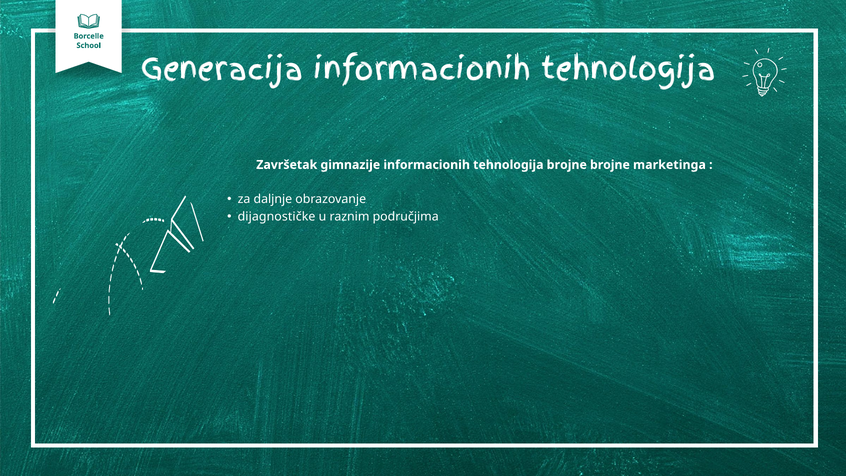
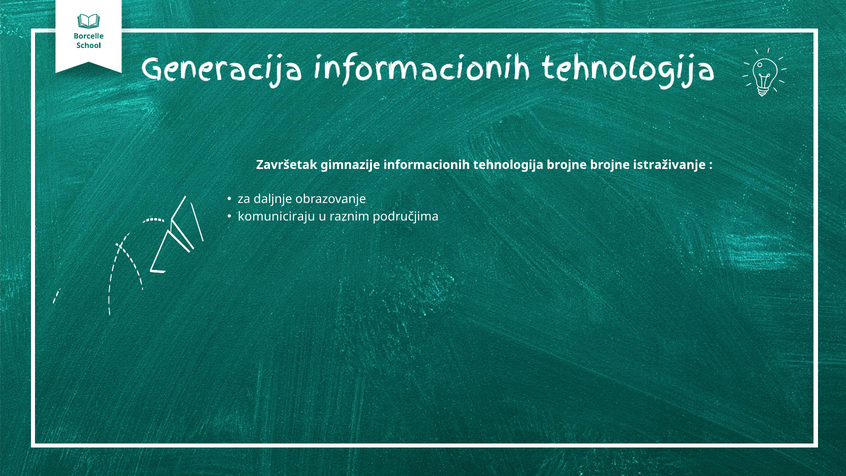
marketinga: marketinga -> istraživanje
dijagnostičke: dijagnostičke -> komuniciraju
